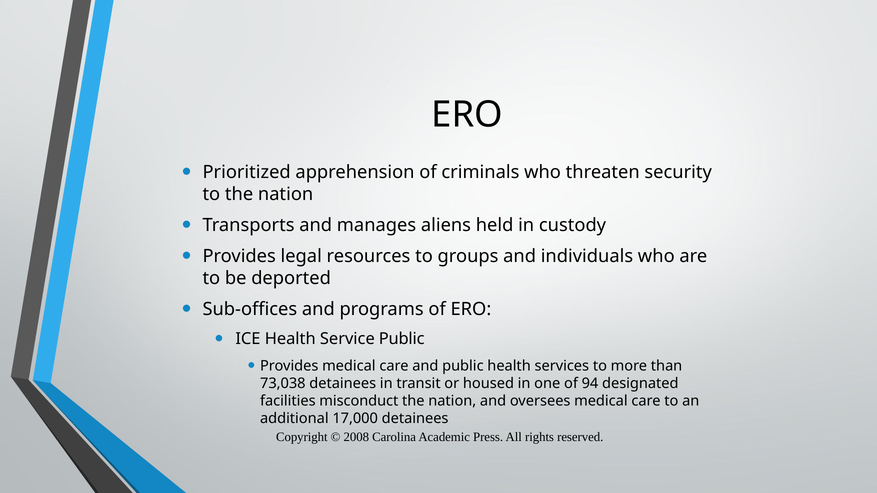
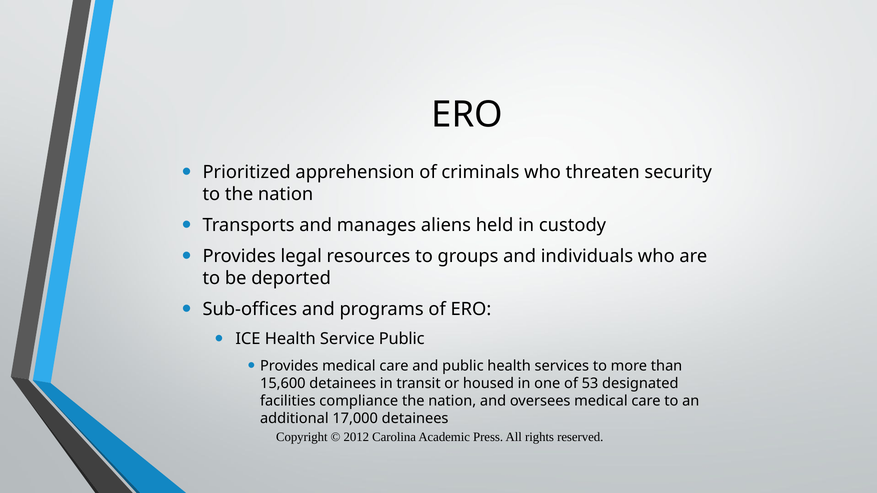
73,038: 73,038 -> 15,600
94: 94 -> 53
misconduct: misconduct -> compliance
2008: 2008 -> 2012
